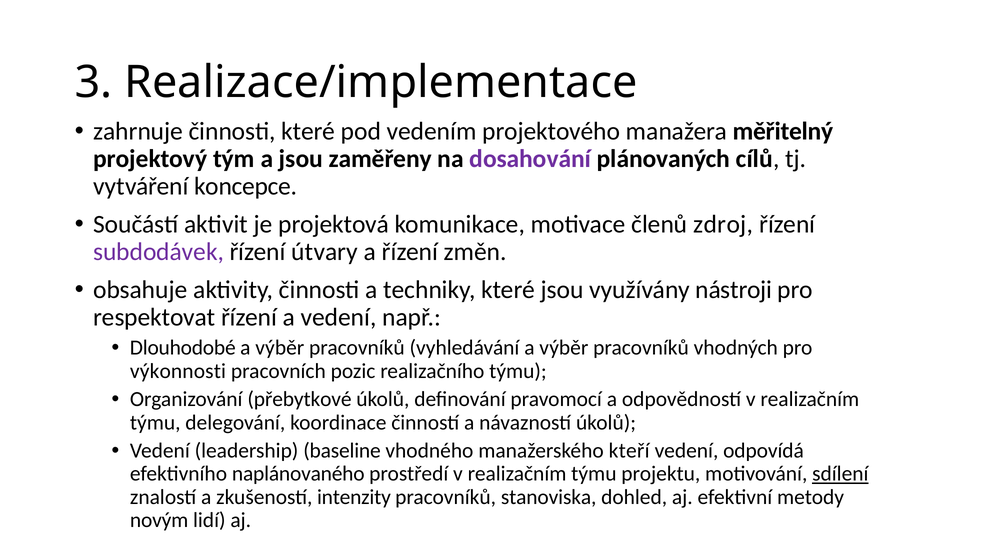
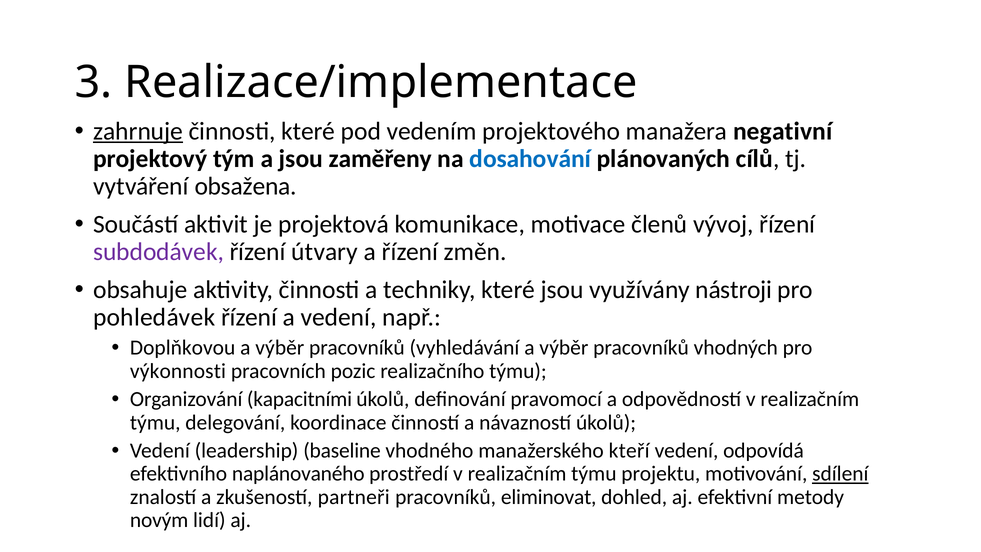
zahrnuje underline: none -> present
měřitelný: měřitelný -> negativní
dosahování colour: purple -> blue
koncepce: koncepce -> obsažena
zdroj: zdroj -> vývoj
respektovat: respektovat -> pohledávek
Dlouhodobé: Dlouhodobé -> Doplňkovou
přebytkové: přebytkové -> kapacitními
intenzity: intenzity -> partneři
stanoviska: stanoviska -> eliminovat
